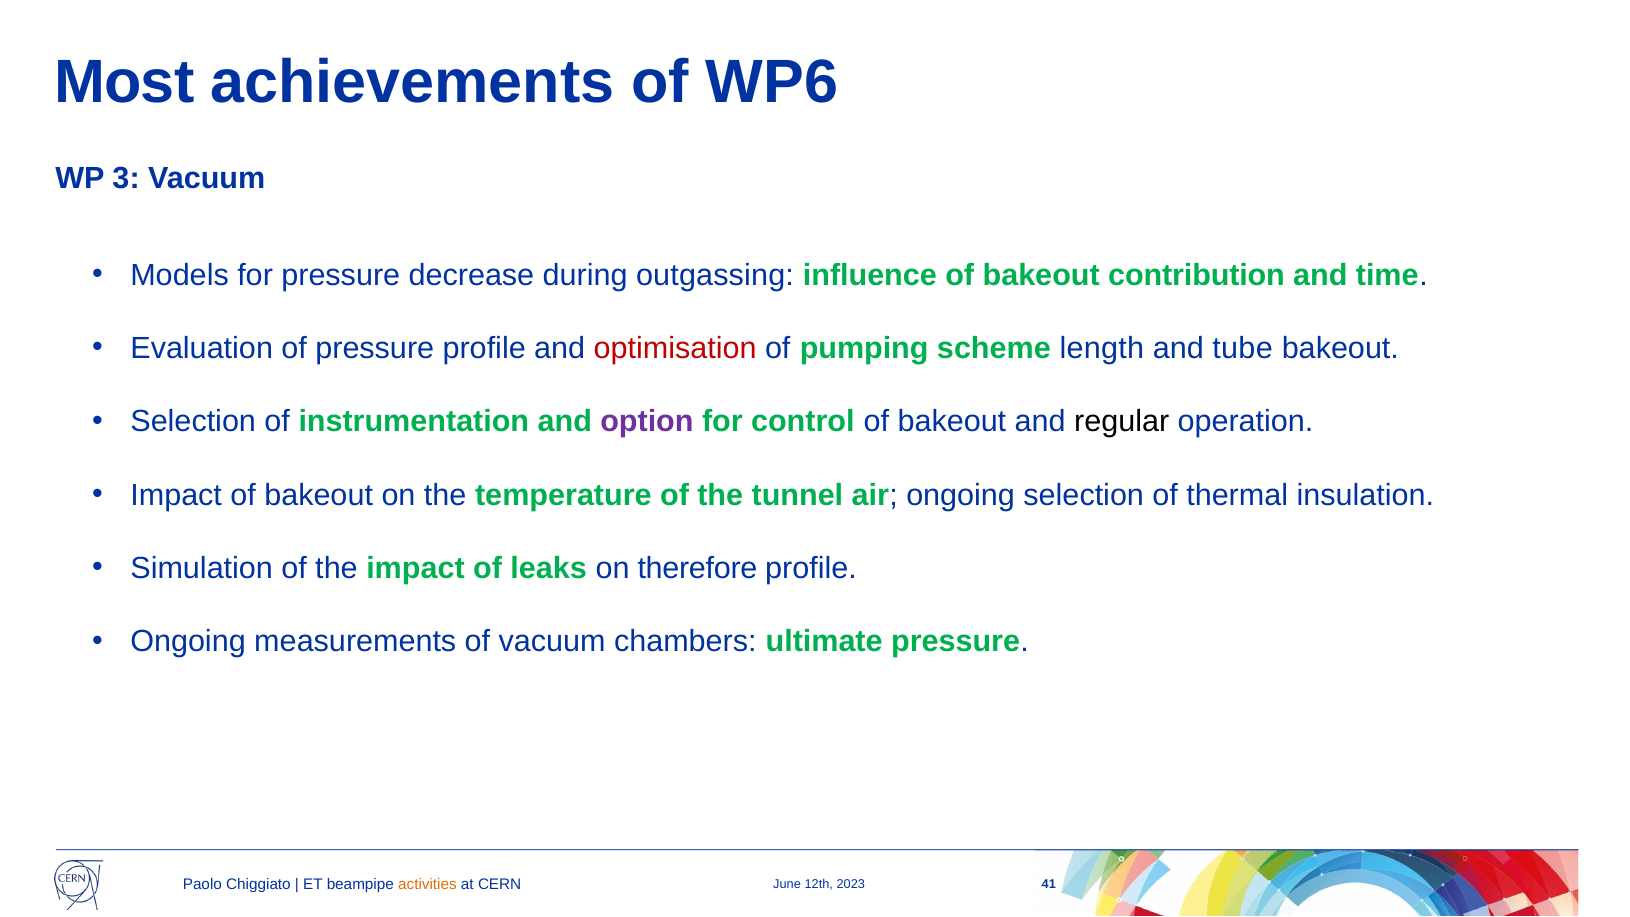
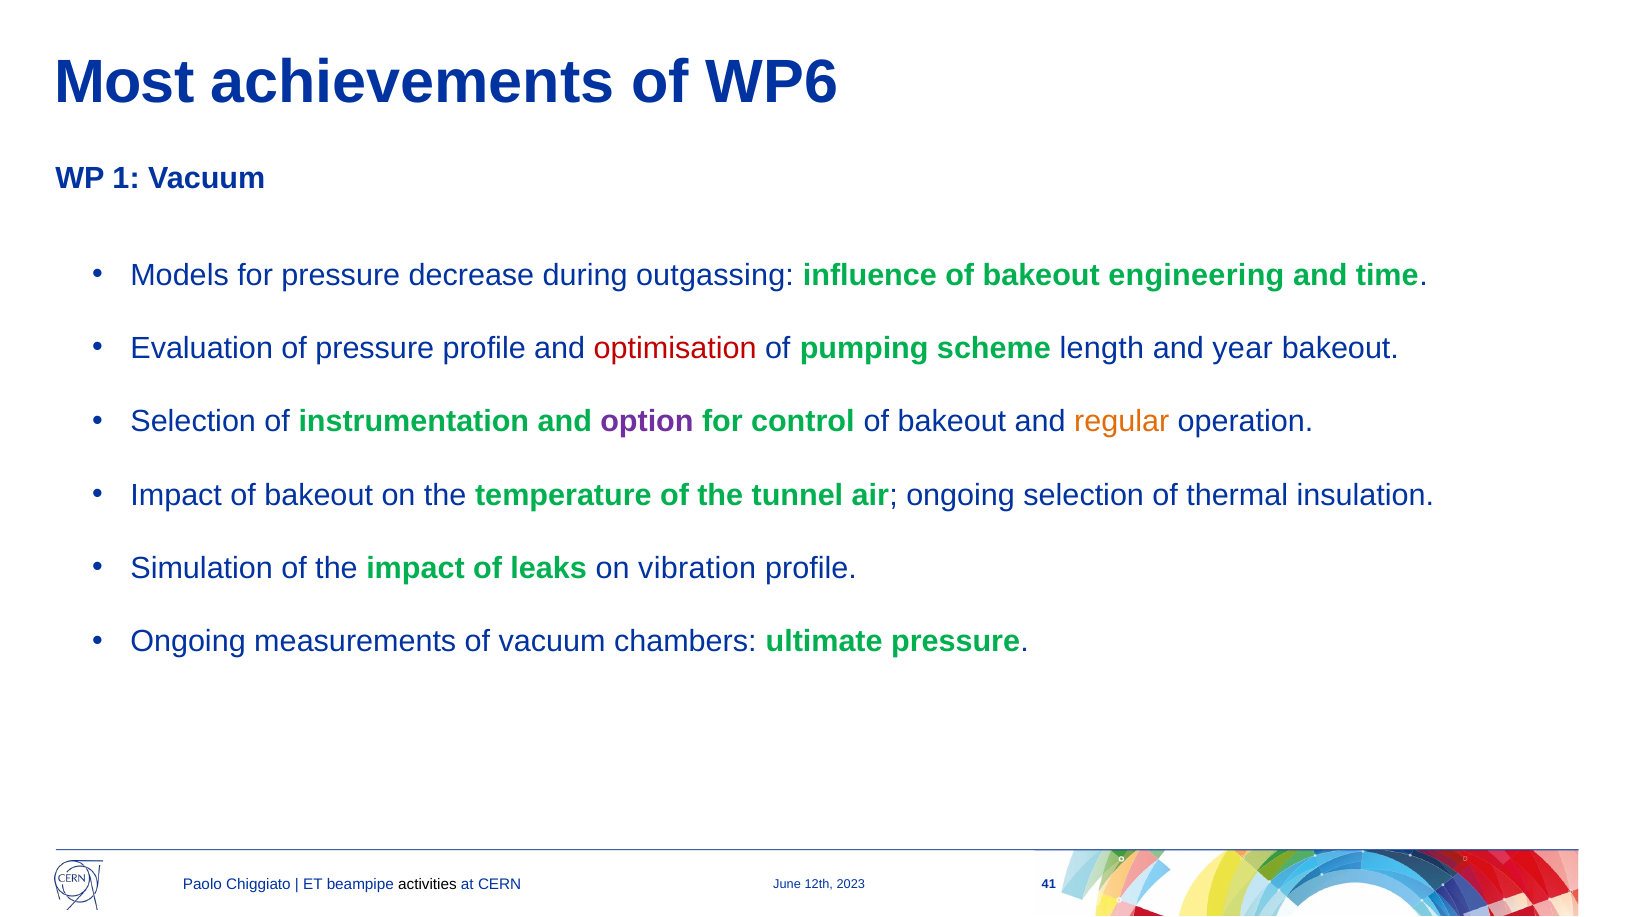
3: 3 -> 1
contribution: contribution -> engineering
tube: tube -> year
regular colour: black -> orange
therefore: therefore -> vibration
activities colour: orange -> black
